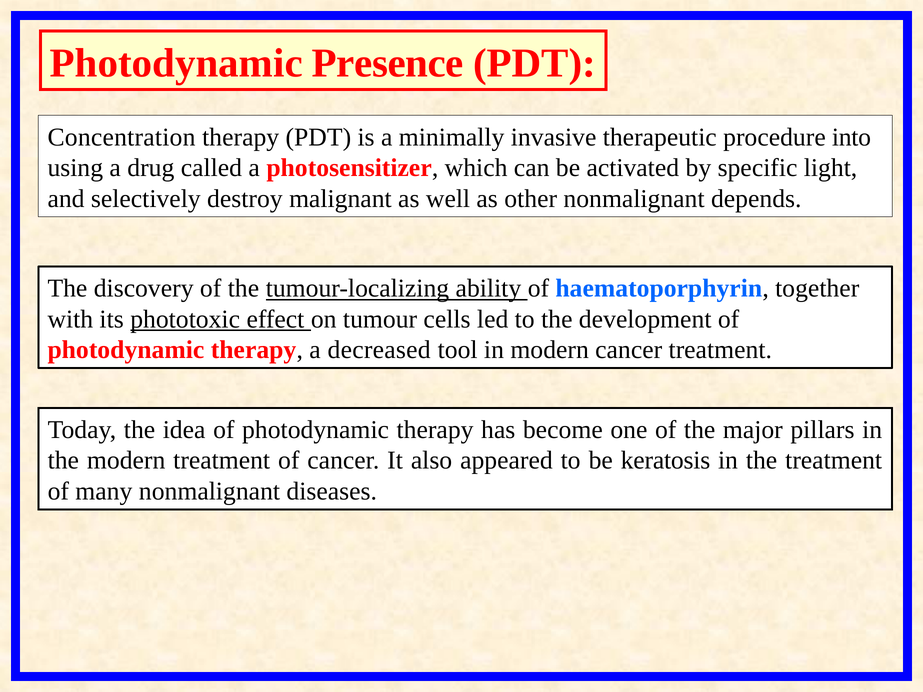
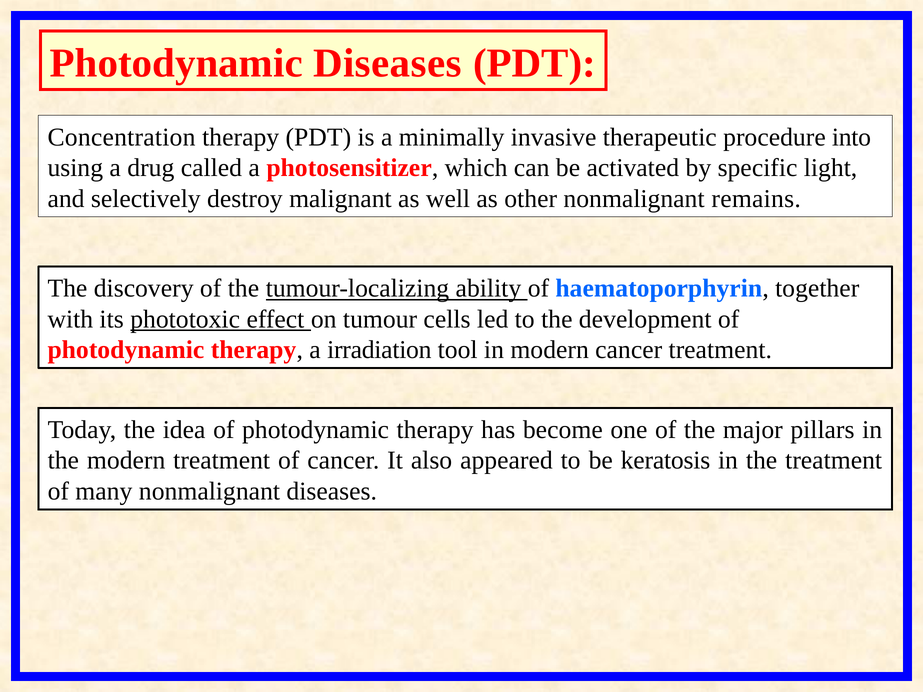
Photodynamic Presence: Presence -> Diseases
depends: depends -> remains
decreased: decreased -> irradiation
